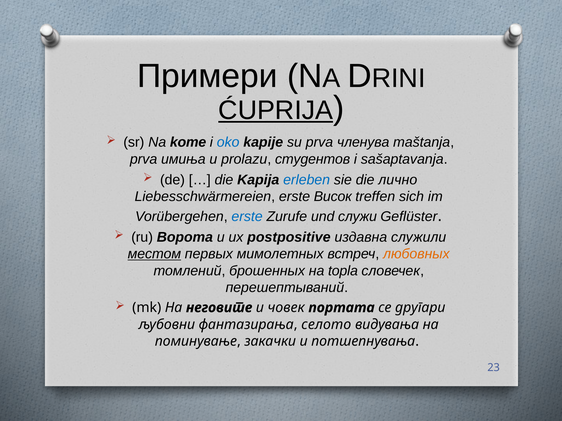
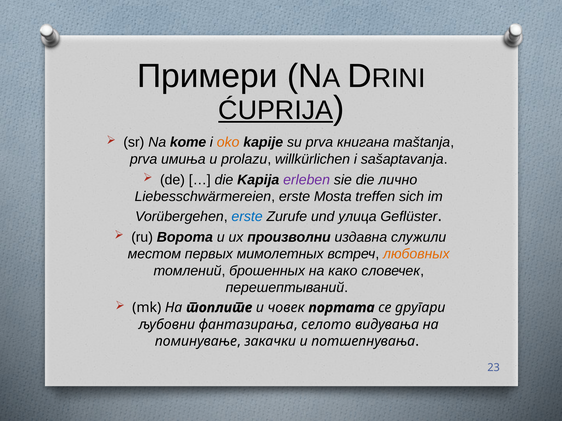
oko colour: blue -> orange
членува: членува -> книгана
студентов: студентов -> willkürlichen
erleben colour: blue -> purple
Висок: Висок -> Mosta
служи: служи -> улица
postpositive: postpositive -> произволни
местом underline: present -> none
topla: topla -> како
неговите: неговите -> топлите
